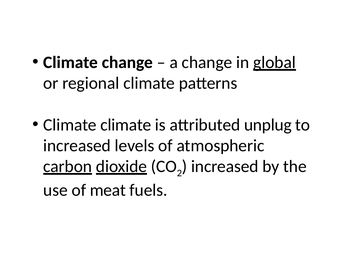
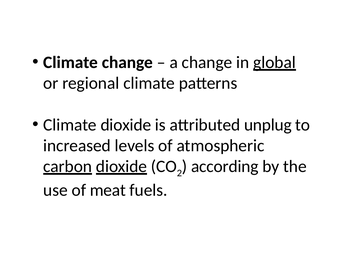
Climate climate: climate -> dioxide
increased at (225, 167): increased -> according
